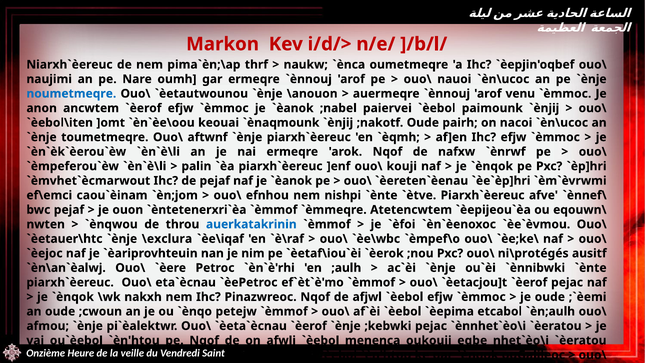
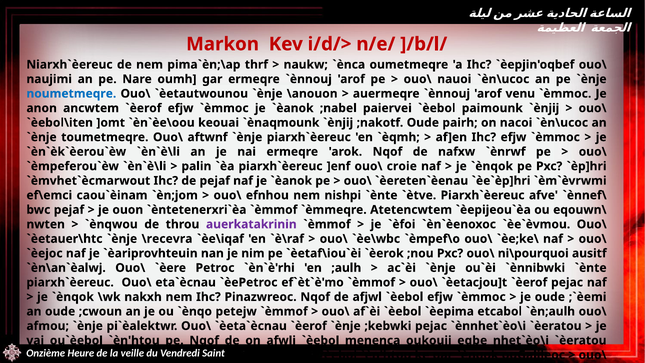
kouji: kouji -> croie
auerkatakrinin colour: blue -> purple
\exclura: \exclura -> \recevra
ni\protégés: ni\protégés -> ni\pourquoi
